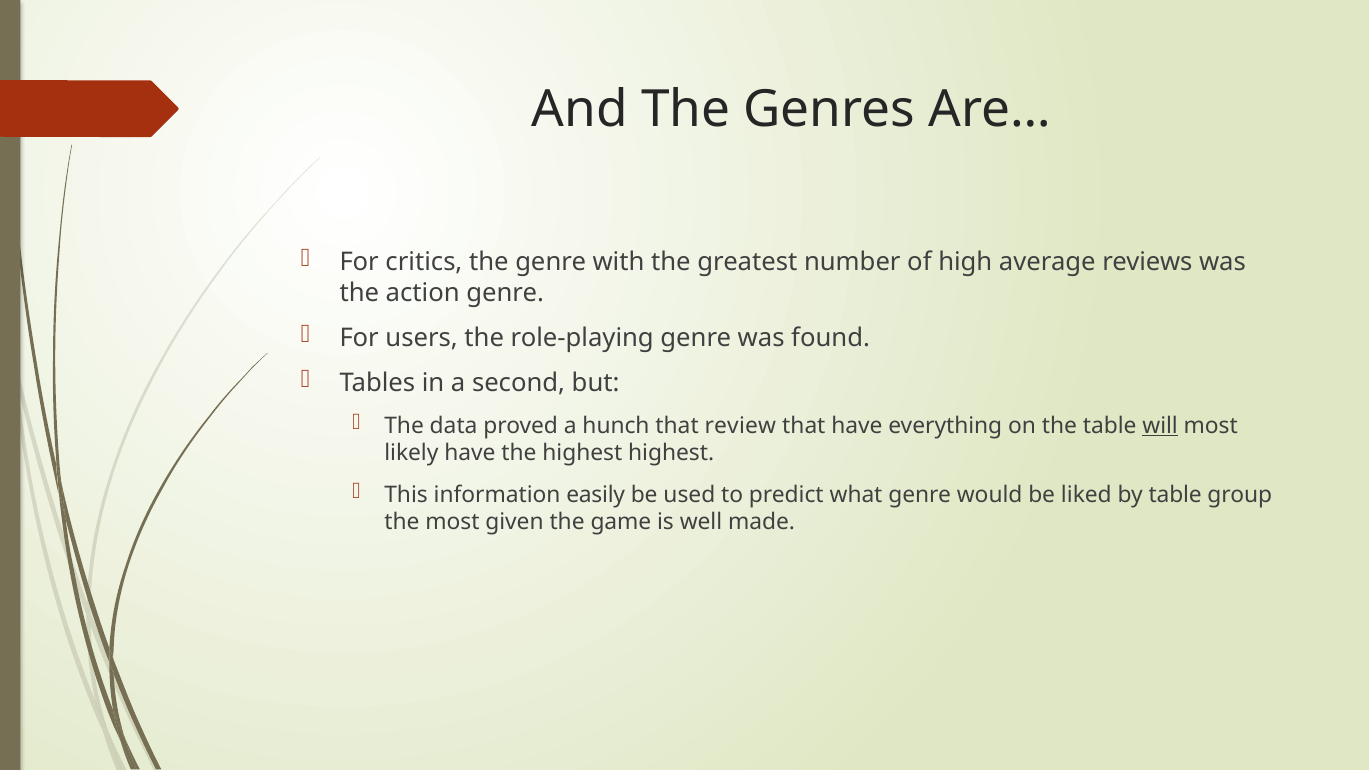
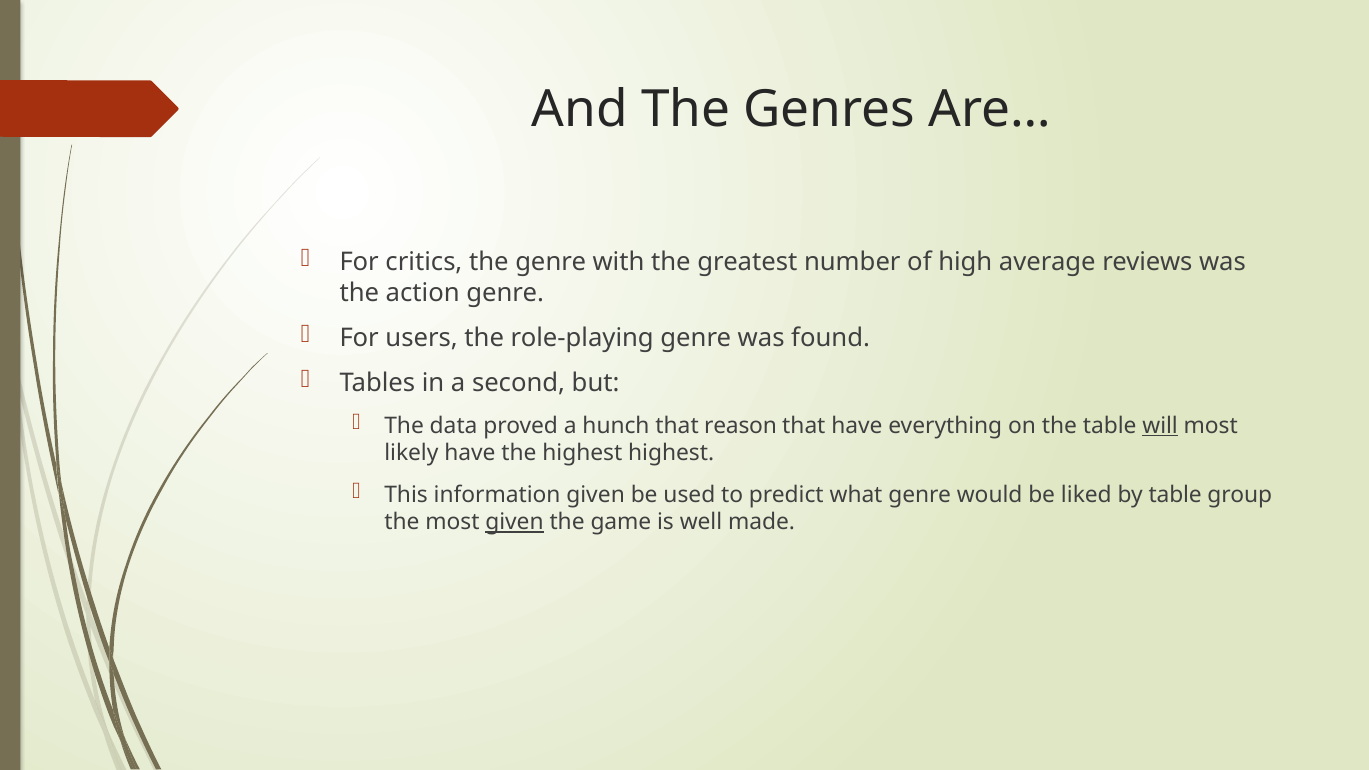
review: review -> reason
information easily: easily -> given
given at (514, 522) underline: none -> present
